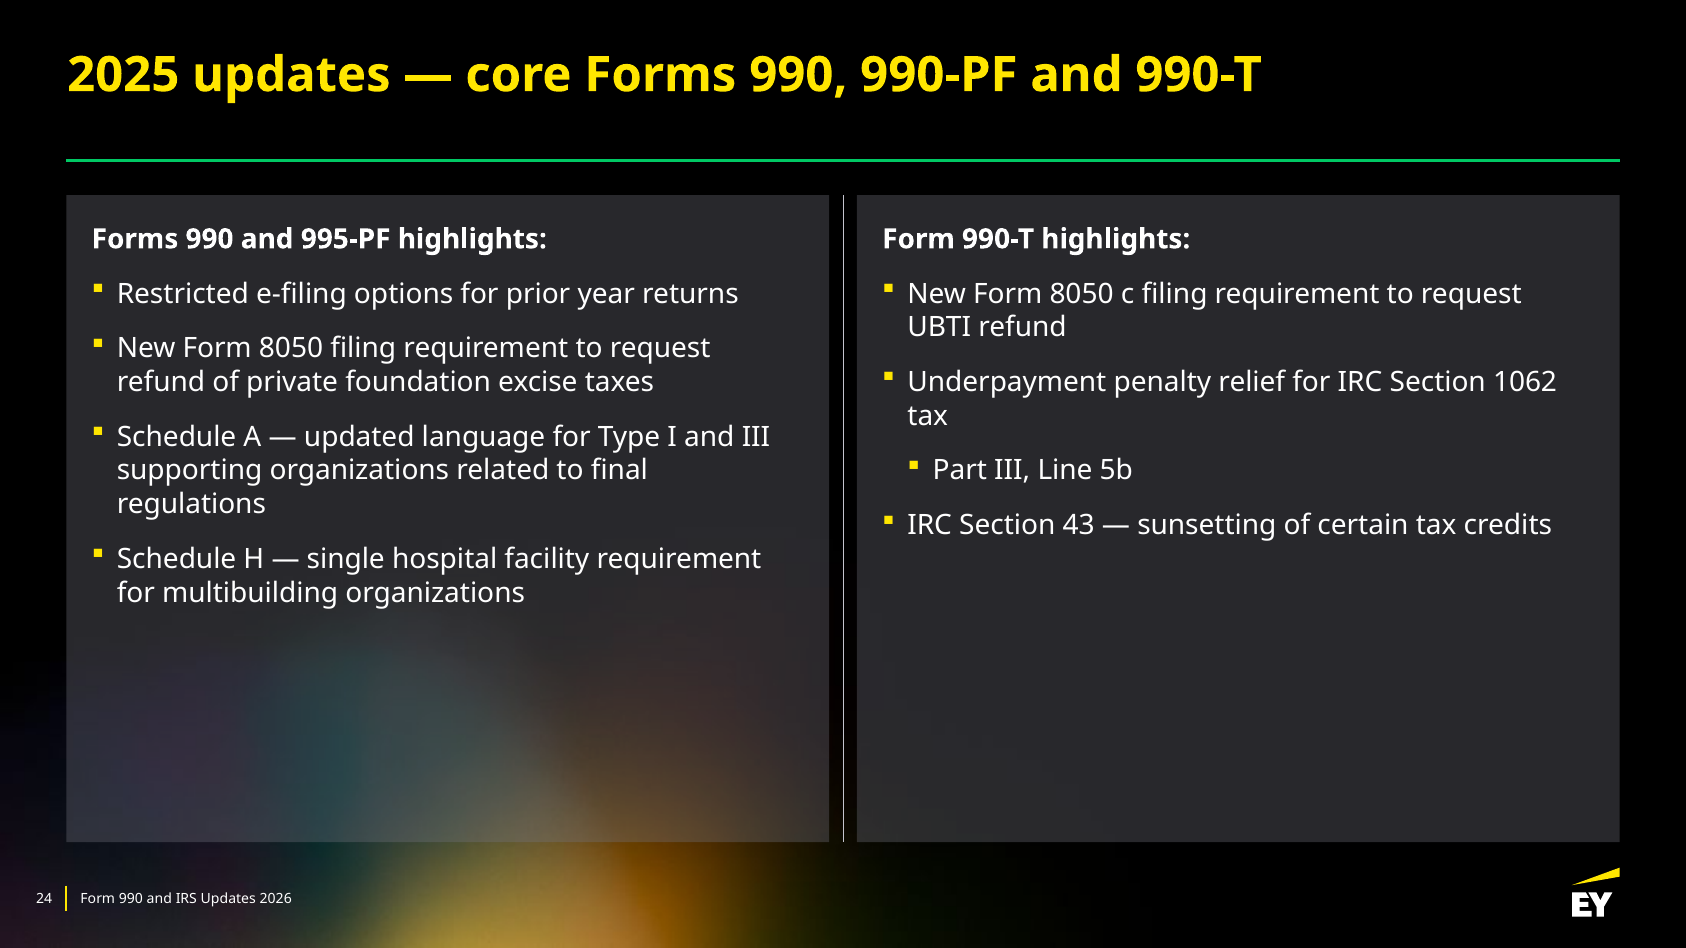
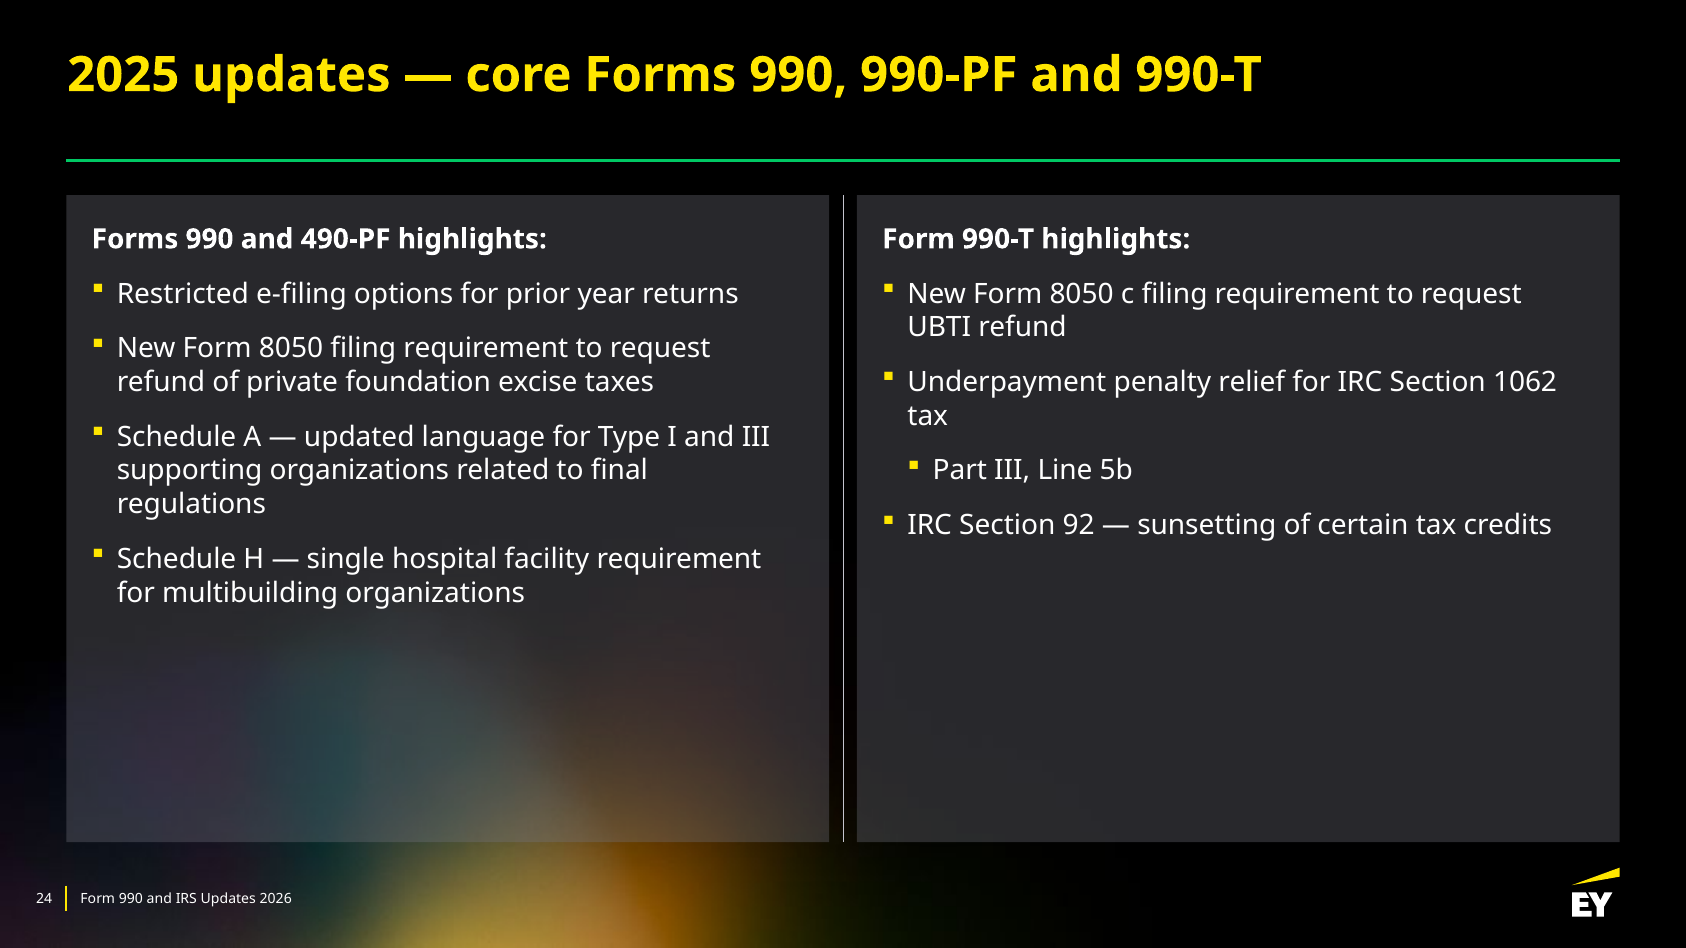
995-PF: 995-PF -> 490-PF
43: 43 -> 92
